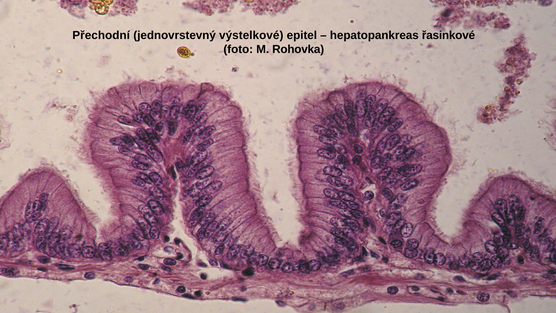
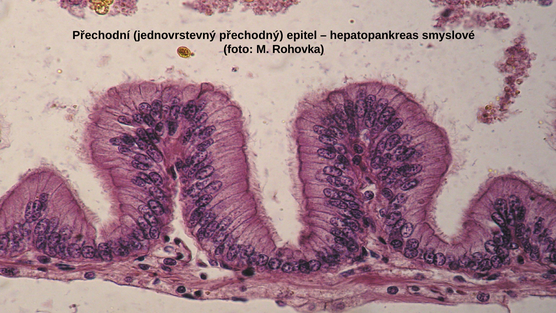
výstelkové: výstelkové -> přechodný
řasinkové: řasinkové -> smyslové
